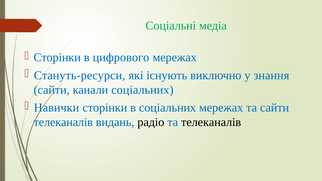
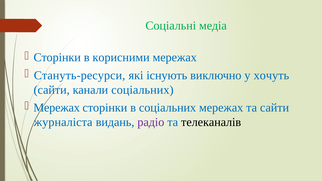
цифрового: цифрового -> корисними
знання: знання -> хочуть
Навички at (57, 108): Навички -> Мережах
телеканалів at (63, 122): телеканалів -> журналіста
радіо colour: black -> purple
